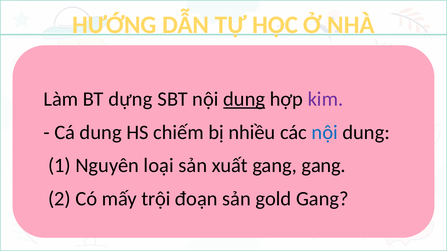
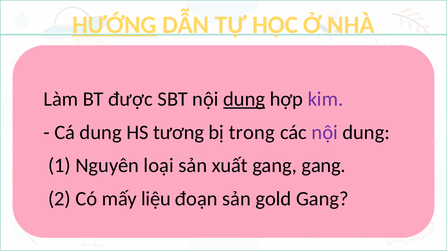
HƯỚNG underline: none -> present
dựng: dựng -> được
chiếm: chiếm -> tương
nhiều: nhiều -> trong
nội at (325, 133) colour: blue -> purple
trội: trội -> liệu
